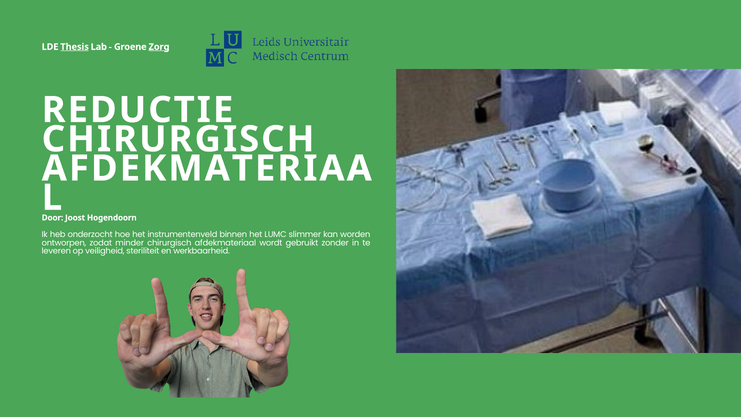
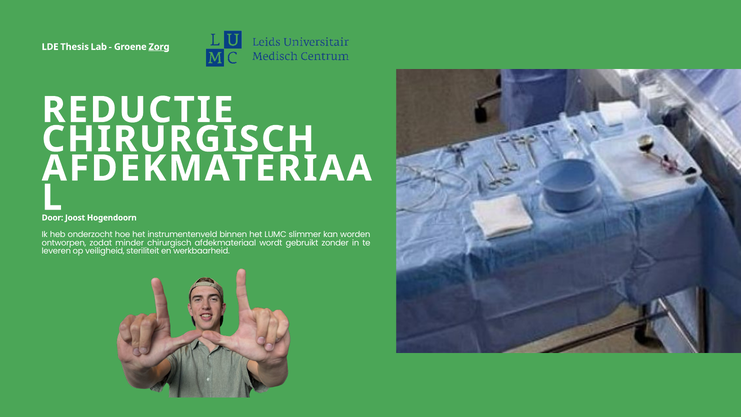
Thesis underline: present -> none
